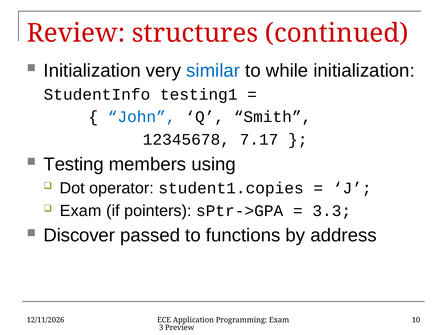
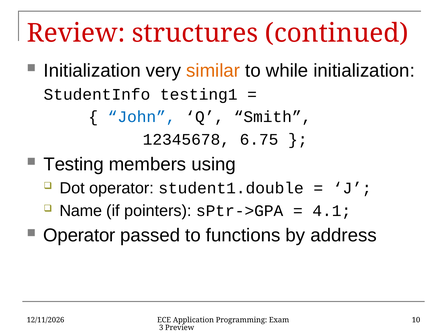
similar colour: blue -> orange
7.17: 7.17 -> 6.75
student1.copies: student1.copies -> student1.double
Exam at (81, 211): Exam -> Name
3.3: 3.3 -> 4.1
Discover at (79, 236): Discover -> Operator
